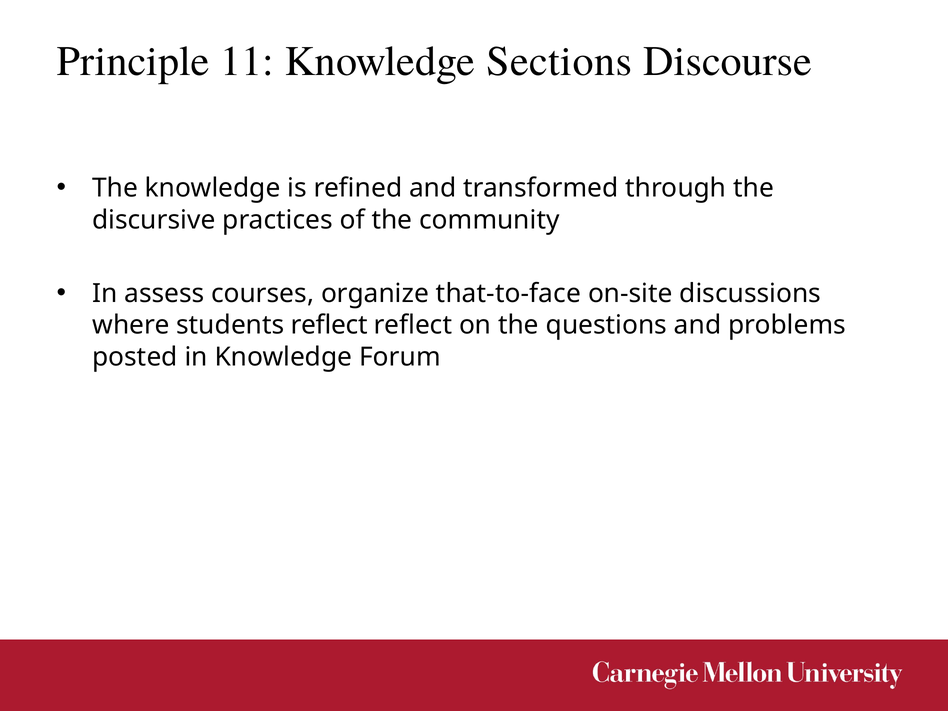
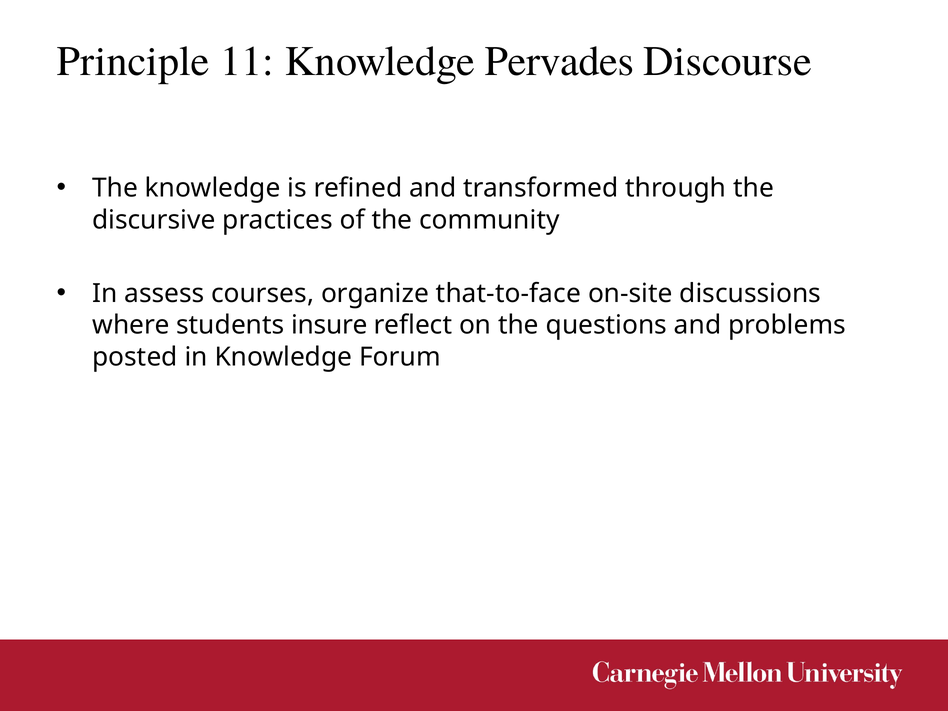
Sections: Sections -> Pervades
students reflect: reflect -> insure
